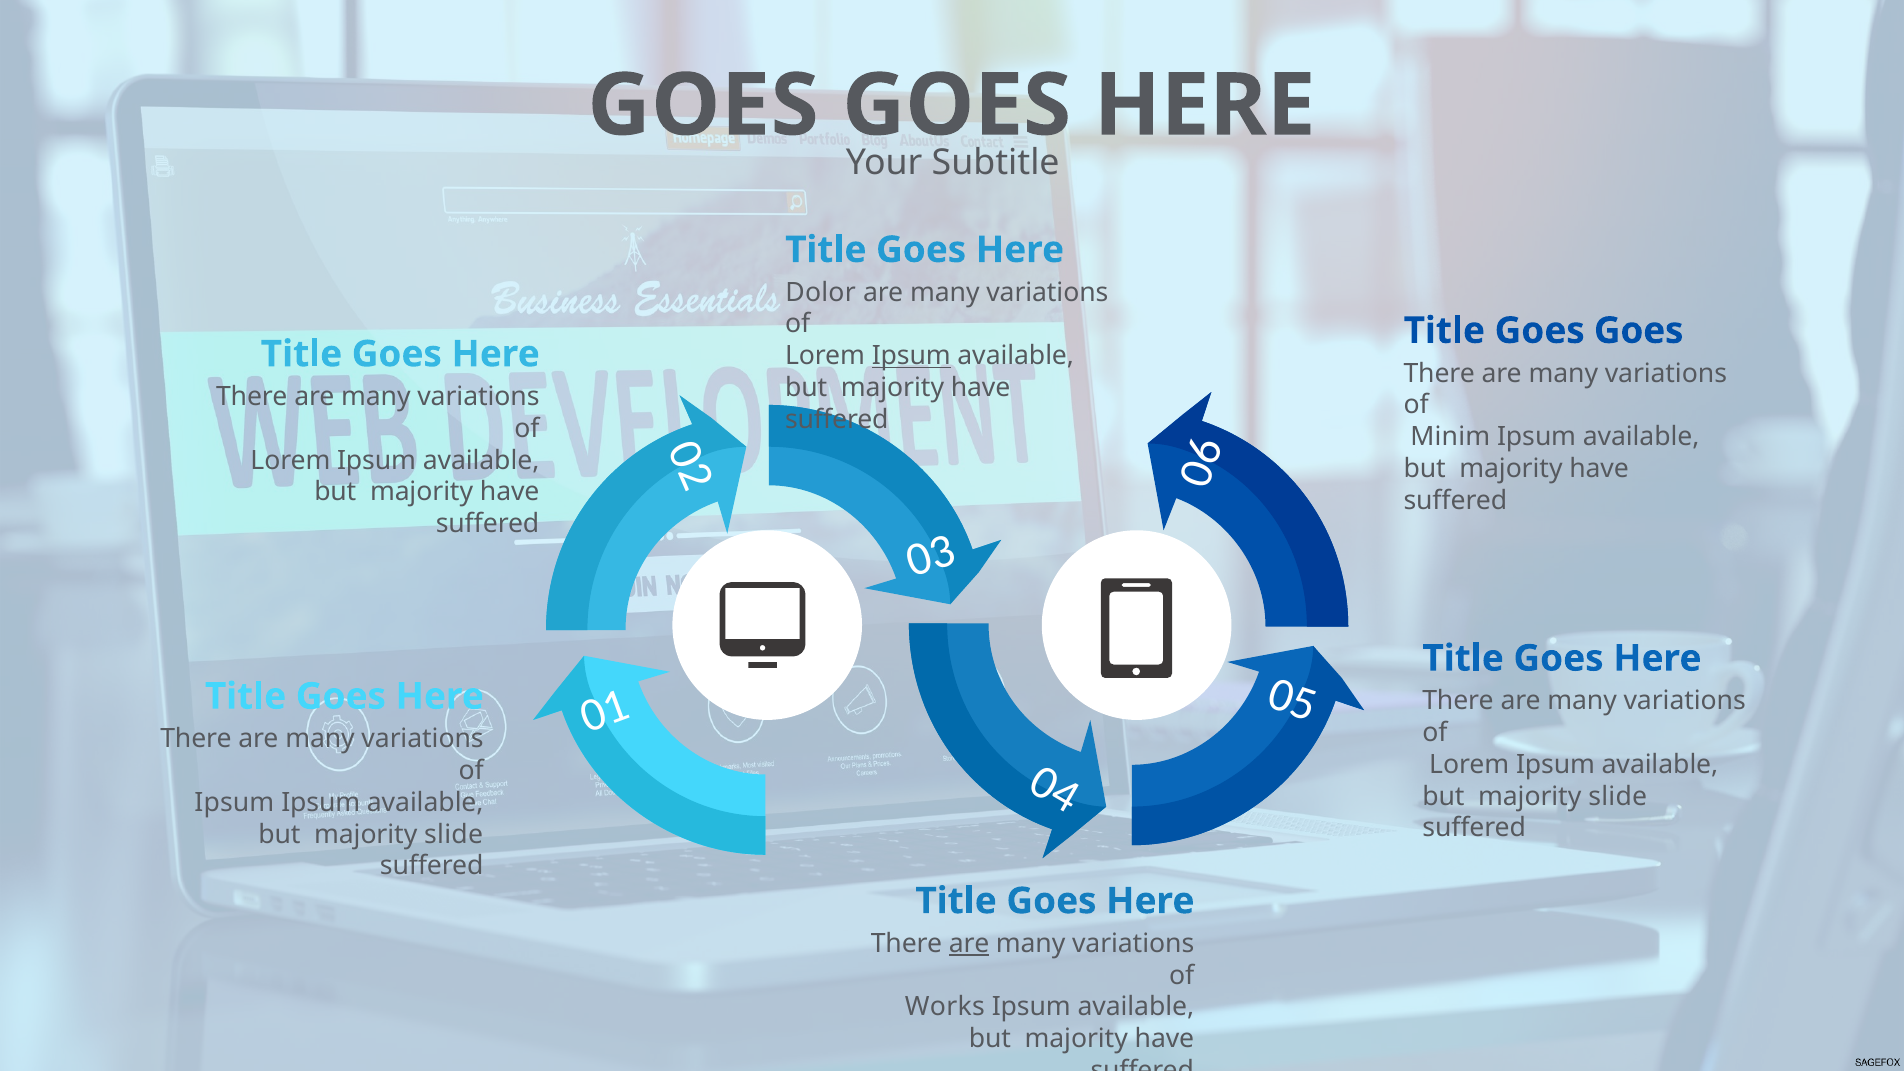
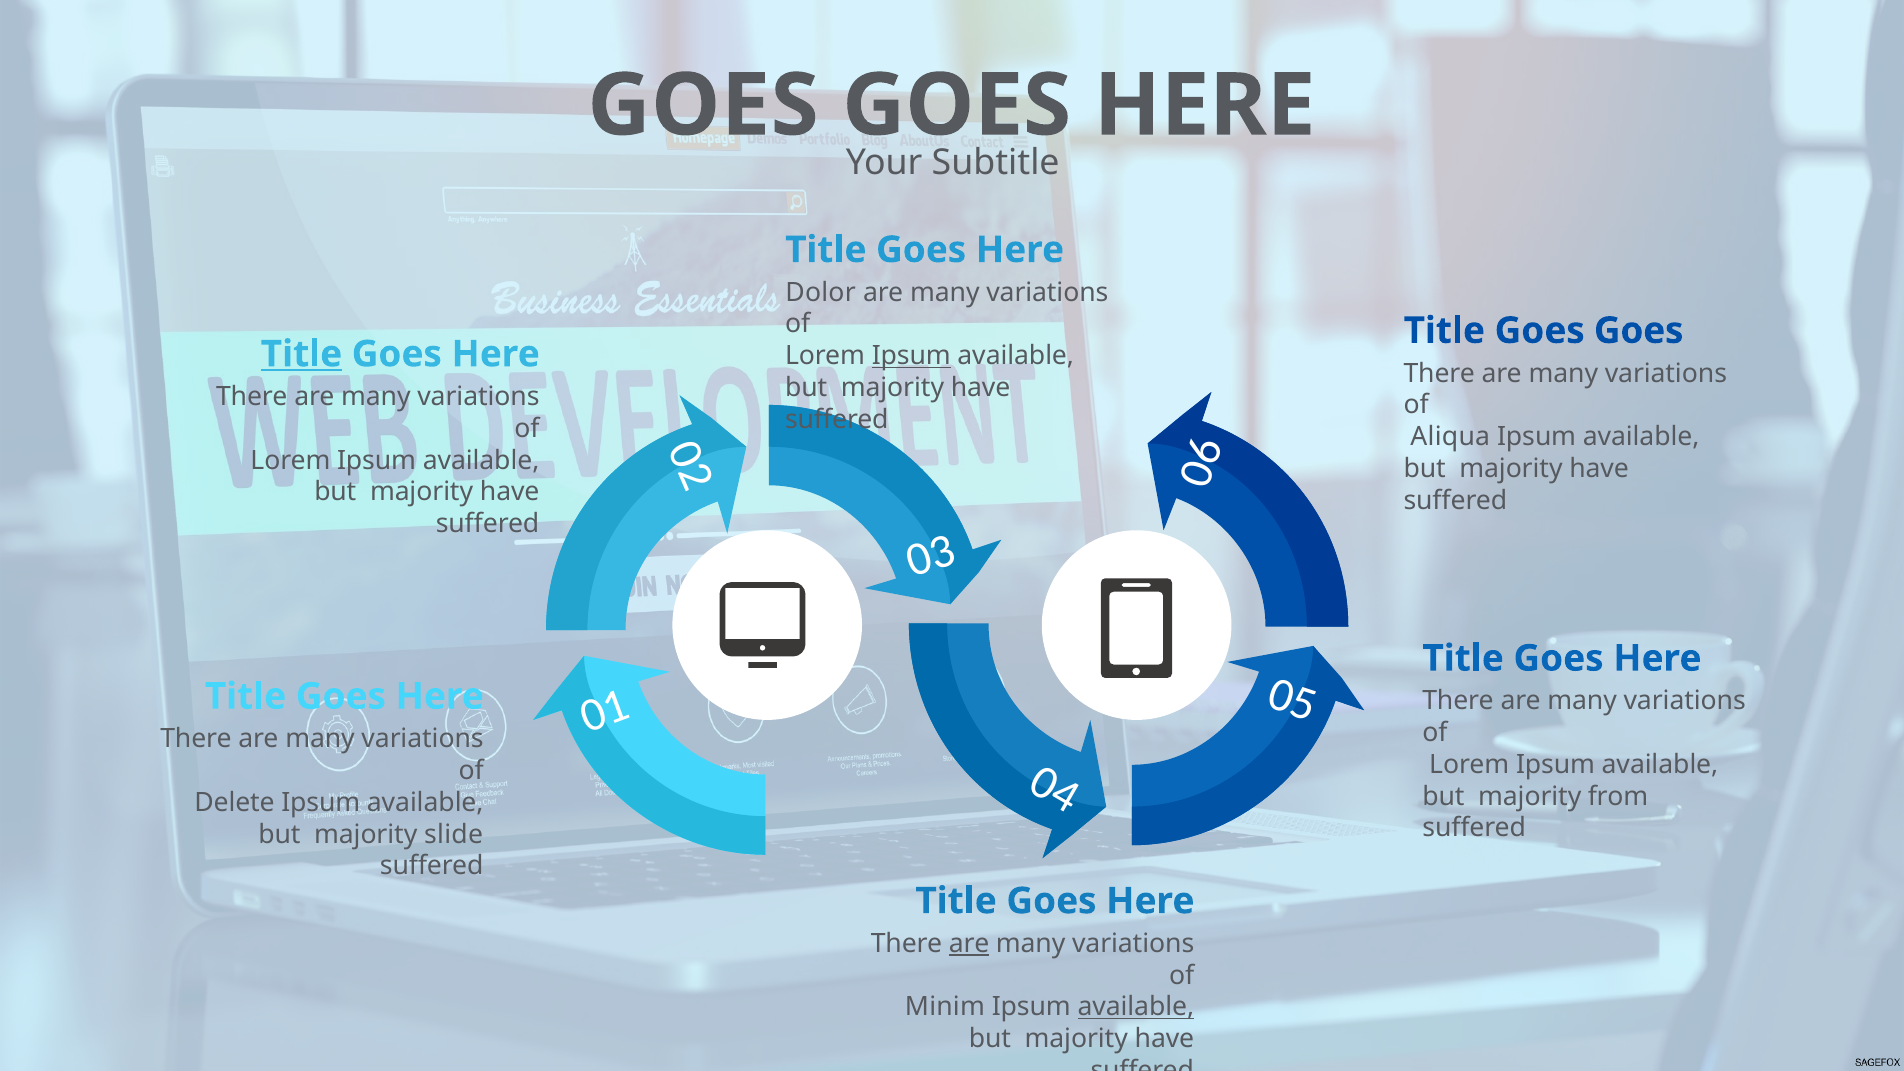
Title at (301, 354) underline: none -> present
Minim: Minim -> Aliqua
slide at (1618, 796): slide -> from
Ipsum at (234, 803): Ipsum -> Delete
Works: Works -> Minim
available at (1136, 1007) underline: none -> present
